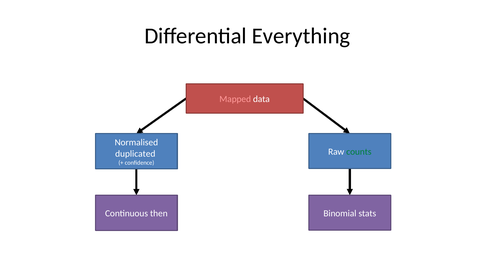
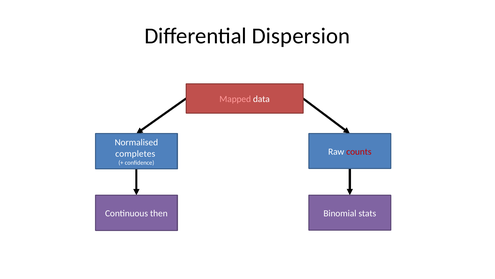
Everything: Everything -> Dispersion
counts colour: green -> red
duplicated: duplicated -> completes
